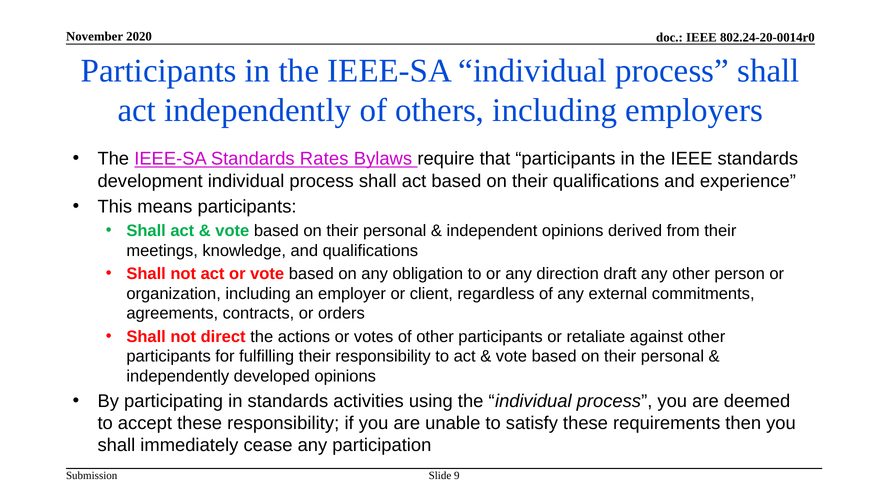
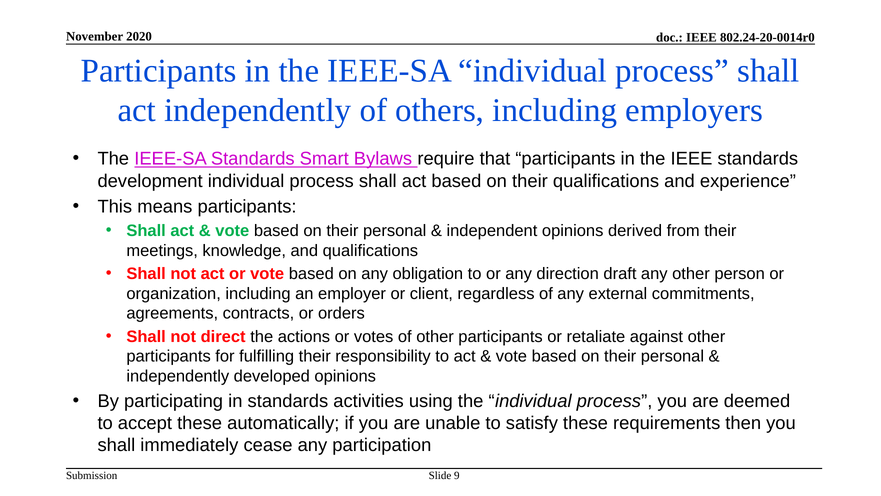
Rates: Rates -> Smart
these responsibility: responsibility -> automatically
